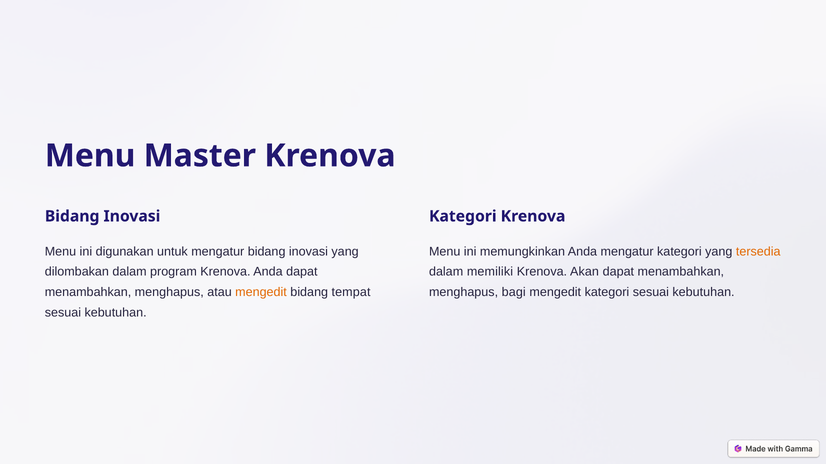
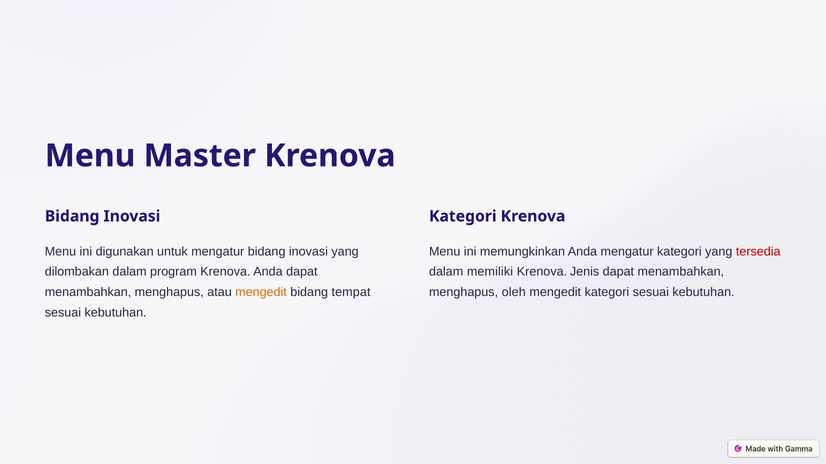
tersedia colour: orange -> red
Akan: Akan -> Jenis
bagi: bagi -> oleh
